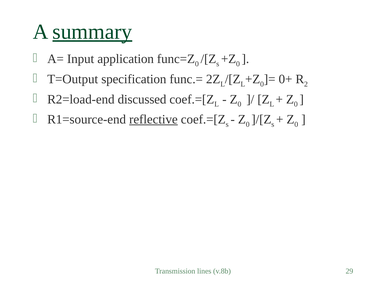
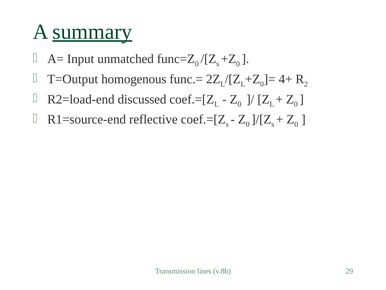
application: application -> unmatched
specification: specification -> homogenous
0+: 0+ -> 4+
reflective underline: present -> none
